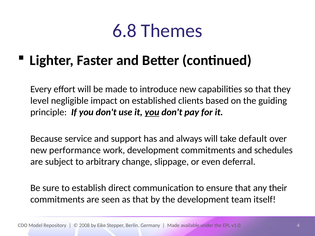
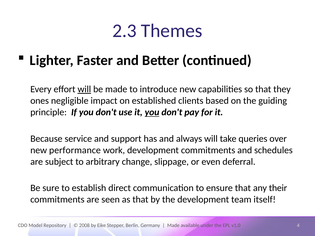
6.8: 6.8 -> 2.3
will at (84, 89) underline: none -> present
level: level -> ones
default: default -> queries
